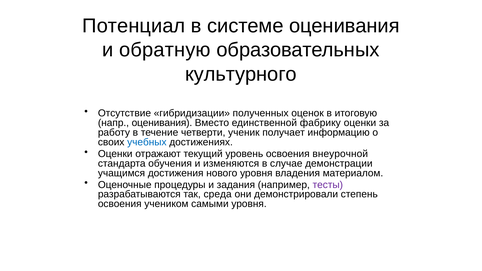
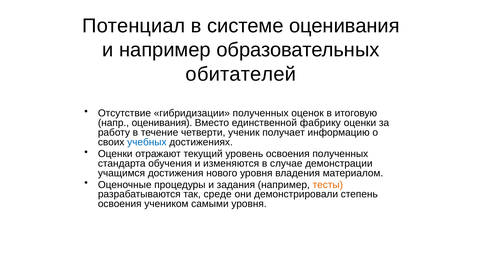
и обратную: обратную -> например
культурного: культурного -> обитателей
освоения внеурочной: внеурочной -> полученных
тесты colour: purple -> orange
среда: среда -> среде
